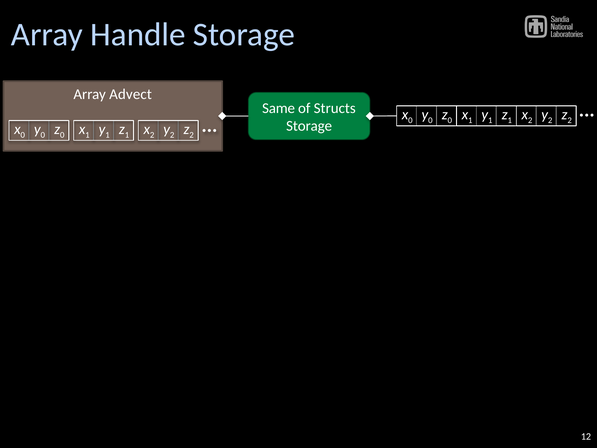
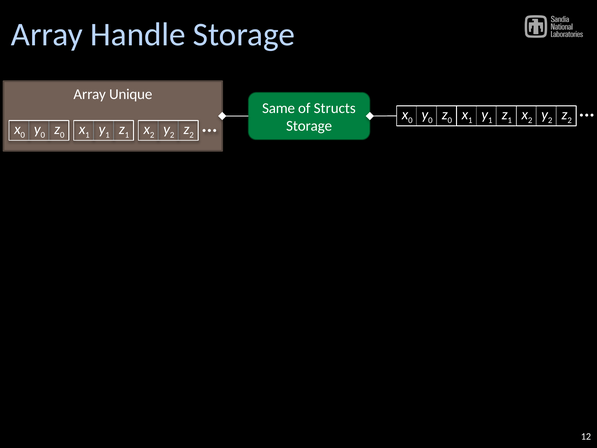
Advect: Advect -> Unique
